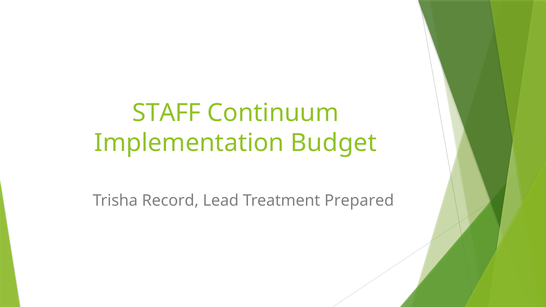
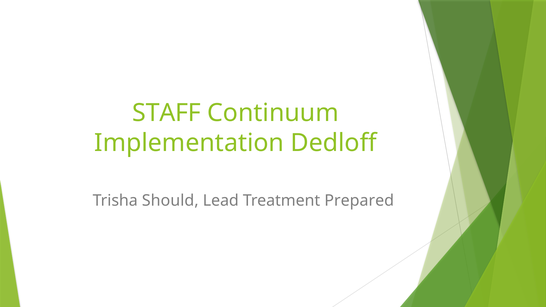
Budget: Budget -> Dedloff
Record: Record -> Should
